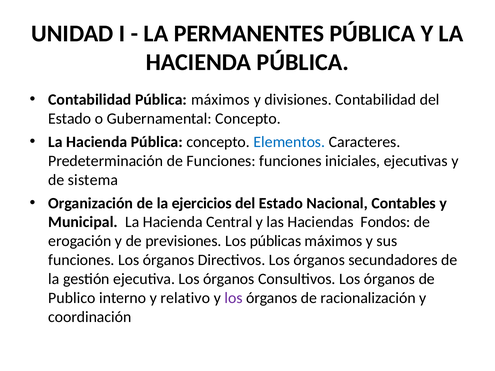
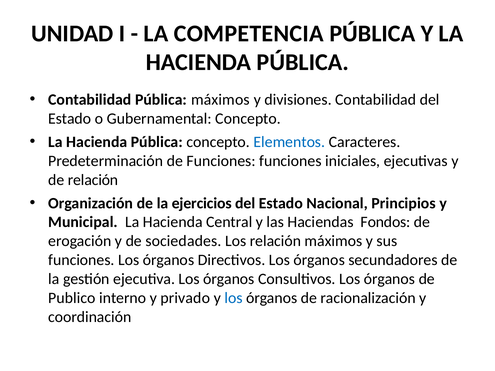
PERMANENTES: PERMANENTES -> COMPETENCIA
de sistema: sistema -> relación
Contables: Contables -> Principios
previsiones: previsiones -> sociedades
Los públicas: públicas -> relación
relativo: relativo -> privado
los at (234, 298) colour: purple -> blue
